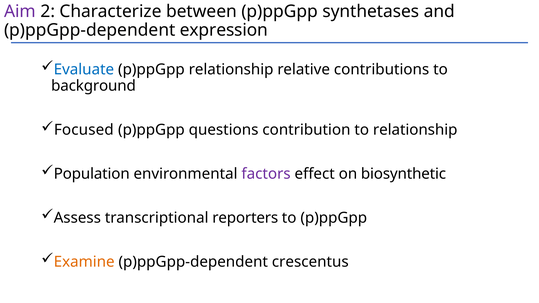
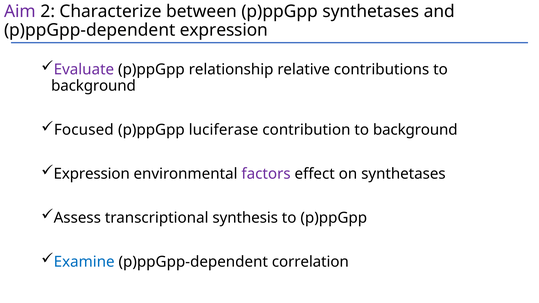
Evaluate colour: blue -> purple
questions: questions -> luciferase
contribution to relationship: relationship -> background
Population at (92, 174): Population -> Expression
on biosynthetic: biosynthetic -> synthetases
reporters: reporters -> synthesis
Examine colour: orange -> blue
crescentus: crescentus -> correlation
